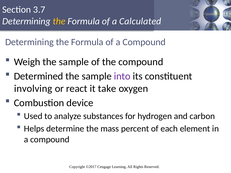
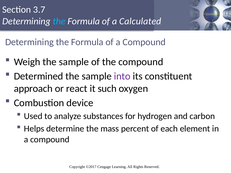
the at (59, 21) colour: yellow -> light blue
involving: involving -> approach
take: take -> such
